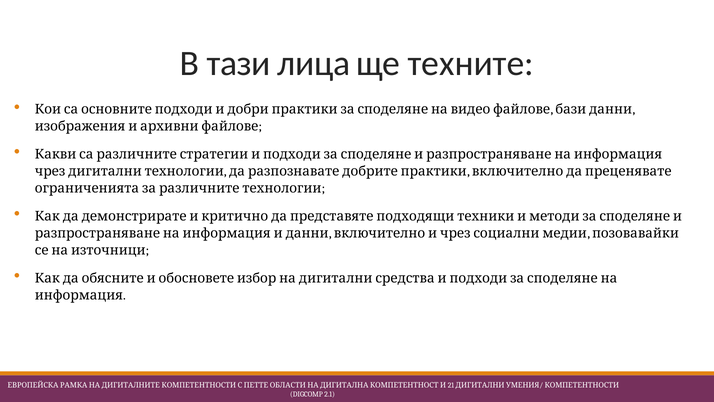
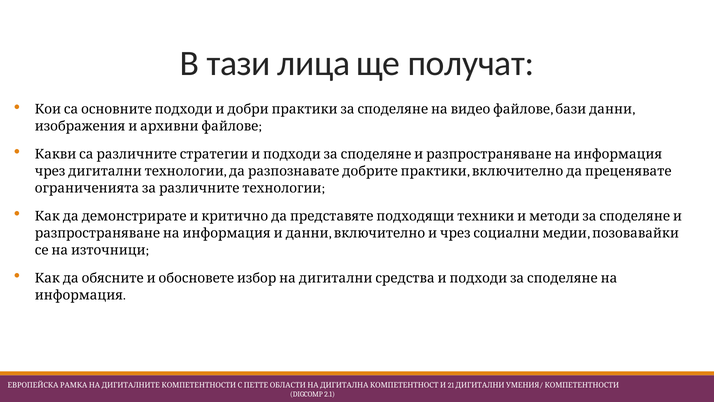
техните: техните -> получат
